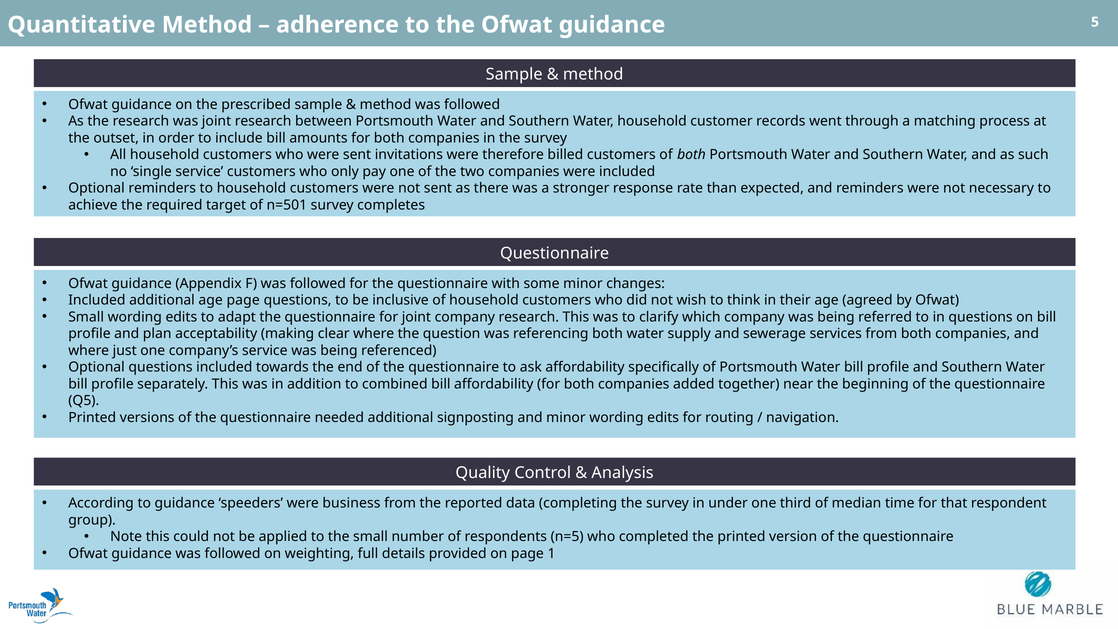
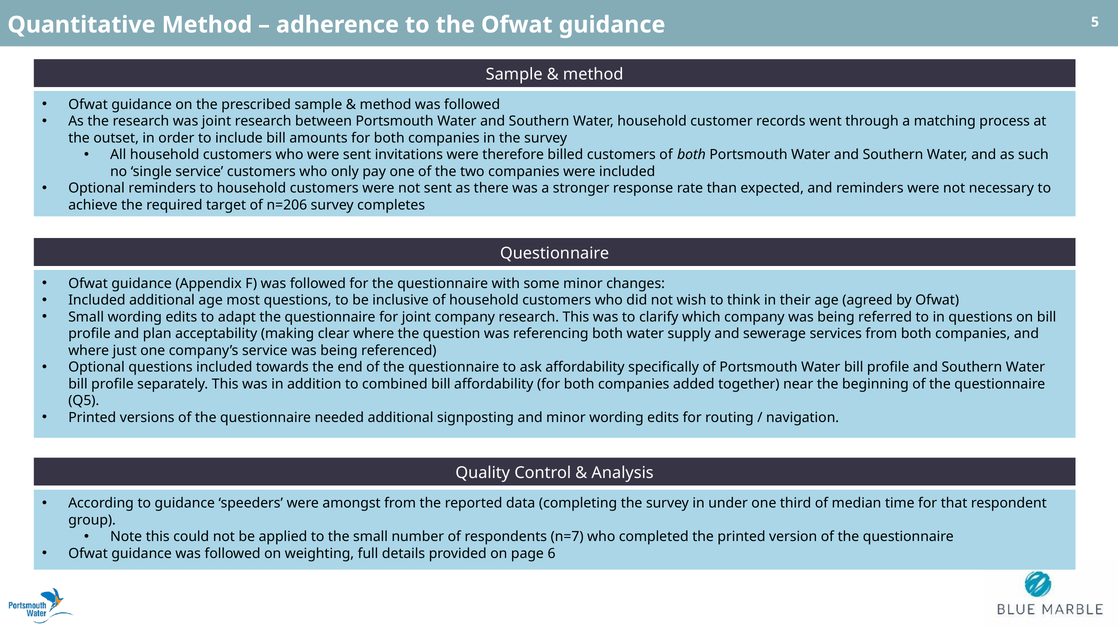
n=501: n=501 -> n=206
age page: page -> most
business: business -> amongst
n=5: n=5 -> n=7
1: 1 -> 6
